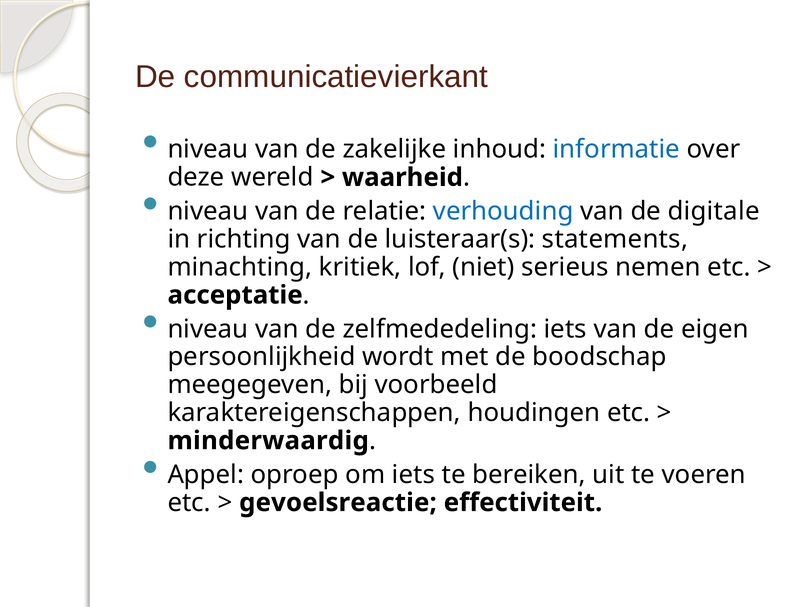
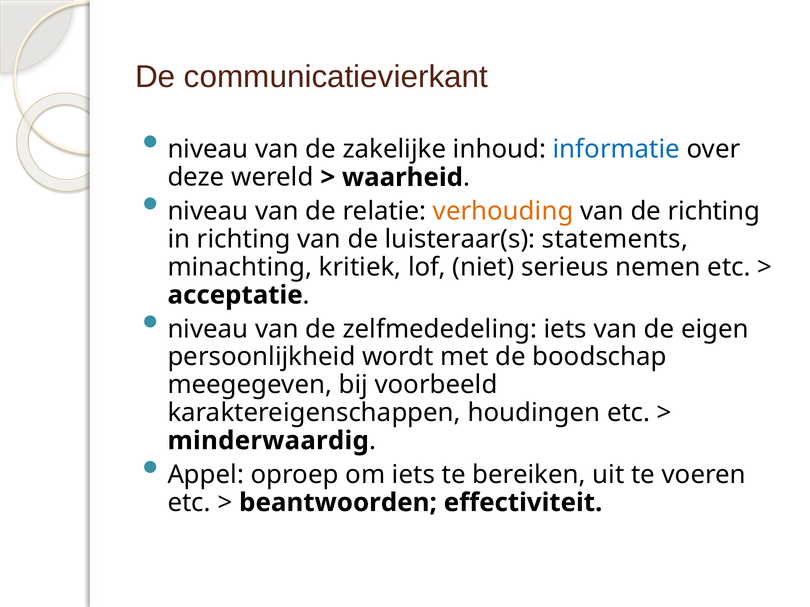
verhouding colour: blue -> orange
de digitale: digitale -> richting
gevoelsreactie: gevoelsreactie -> beantwoorden
